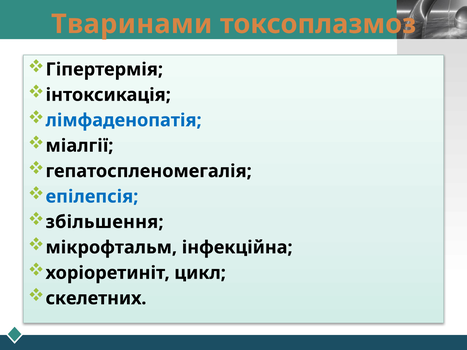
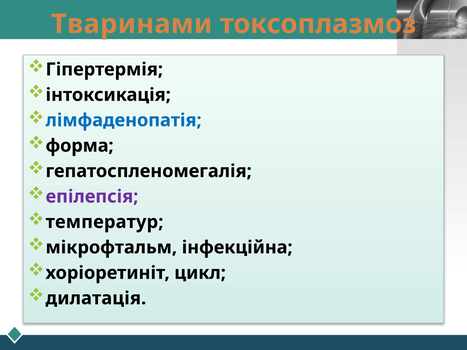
міалгії: міалгії -> форма
епілепсія colour: blue -> purple
збільшення: збільшення -> температур
скелетних: скелетних -> дилатація
